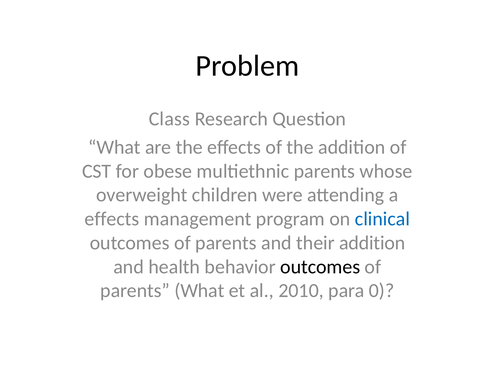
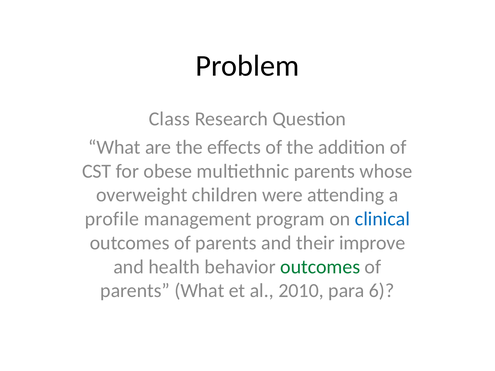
effects at (112, 219): effects -> profile
their addition: addition -> improve
outcomes at (320, 267) colour: black -> green
0: 0 -> 6
